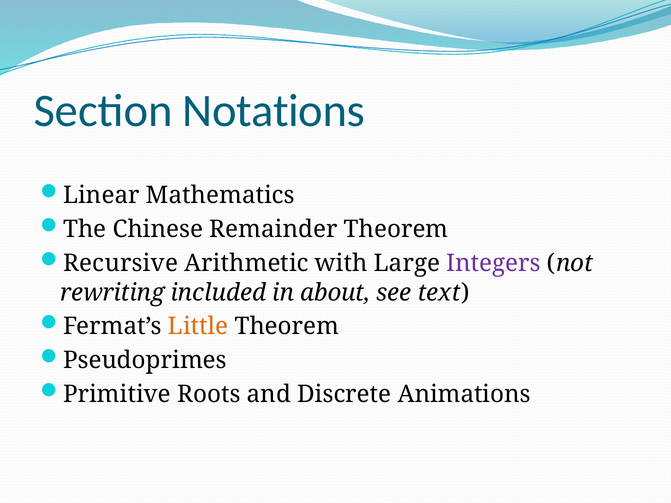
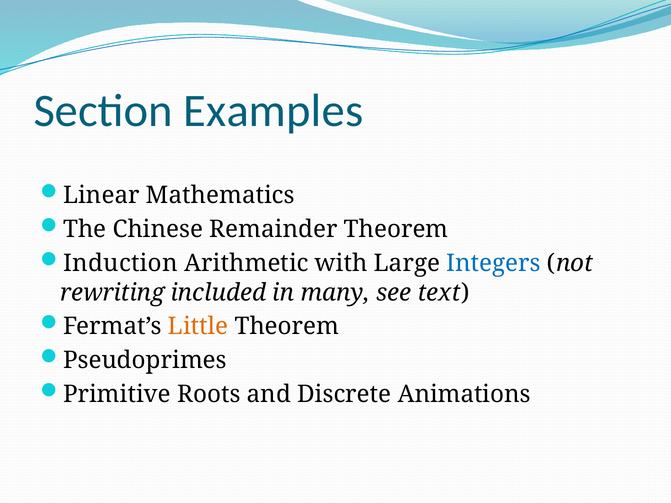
Notations: Notations -> Examples
Recursive: Recursive -> Induction
Integers colour: purple -> blue
about: about -> many
